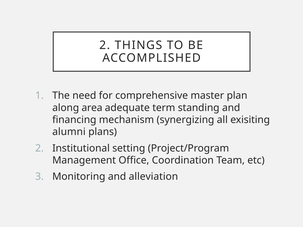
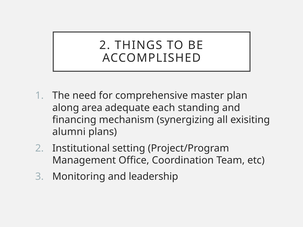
term: term -> each
alleviation: alleviation -> leadership
